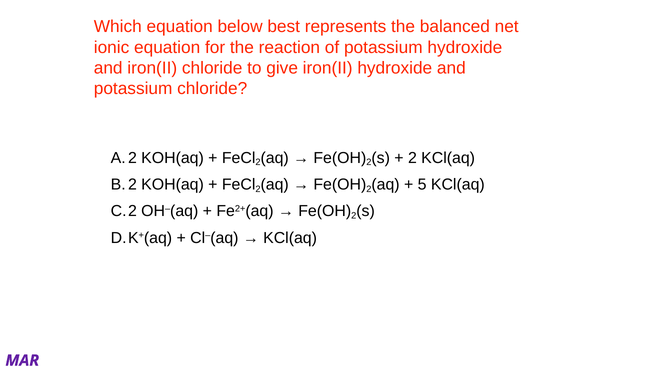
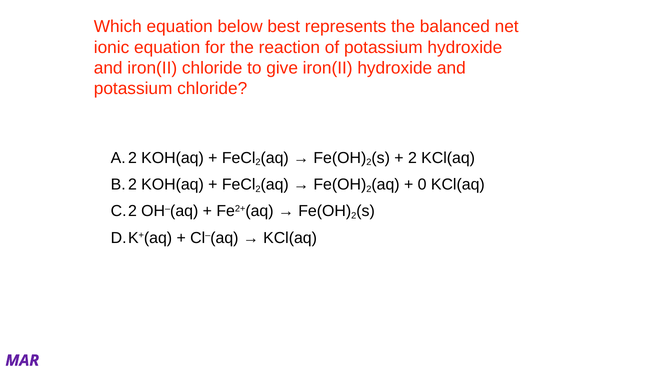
5: 5 -> 0
